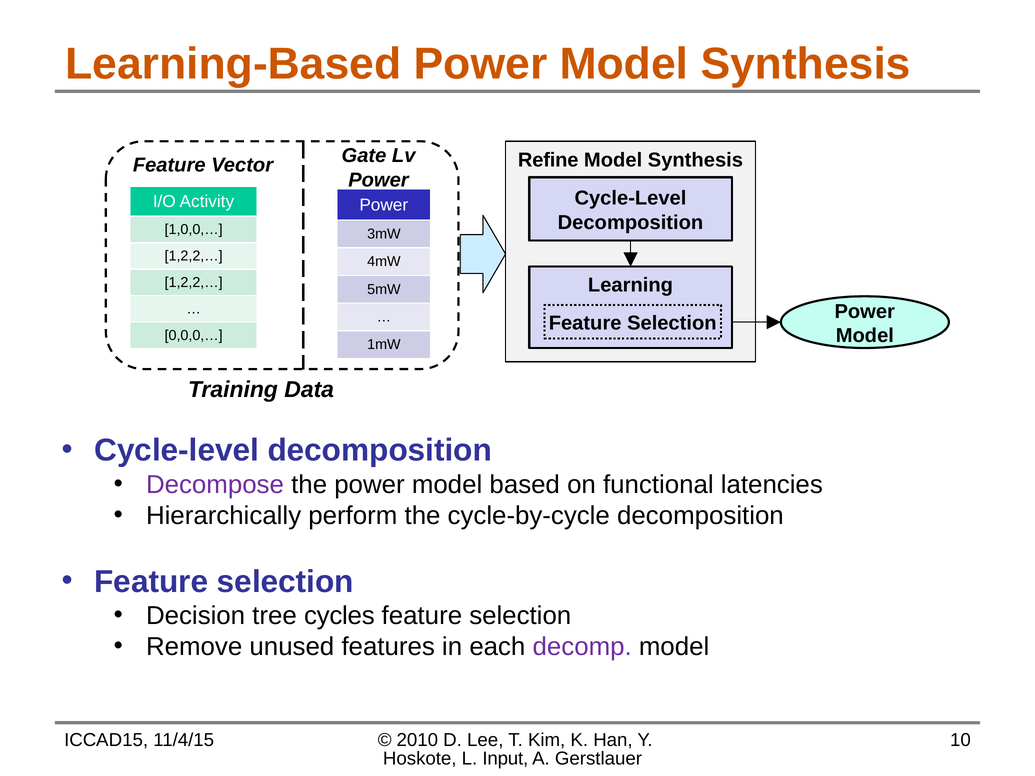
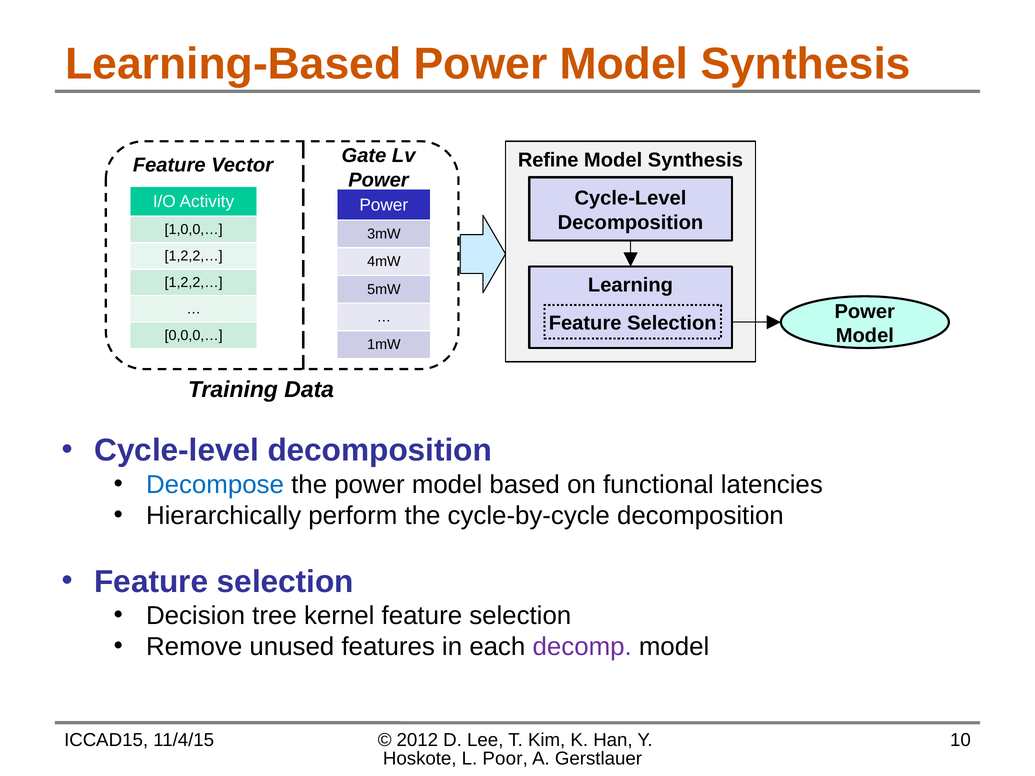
Decompose colour: purple -> blue
cycles: cycles -> kernel
2010: 2010 -> 2012
Input: Input -> Poor
